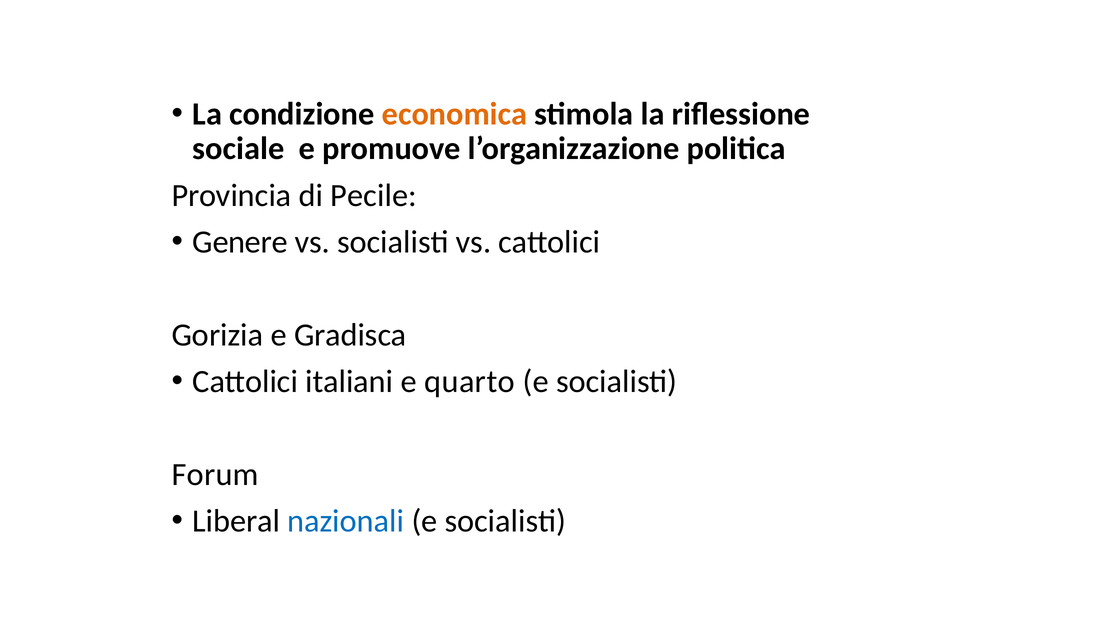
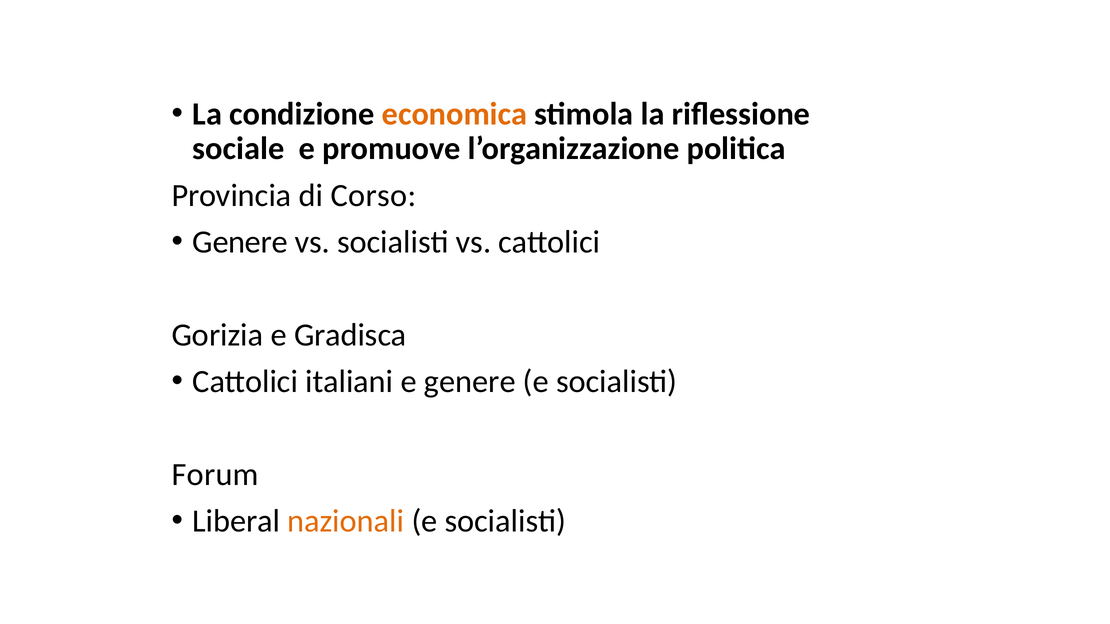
Pecile: Pecile -> Corso
e quarto: quarto -> genere
nazionali colour: blue -> orange
